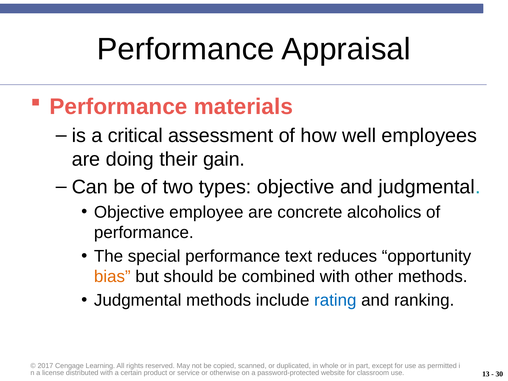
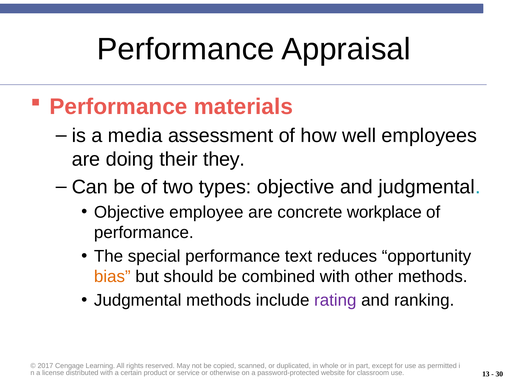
critical: critical -> media
gain: gain -> they
alcoholics: alcoholics -> workplace
rating colour: blue -> purple
